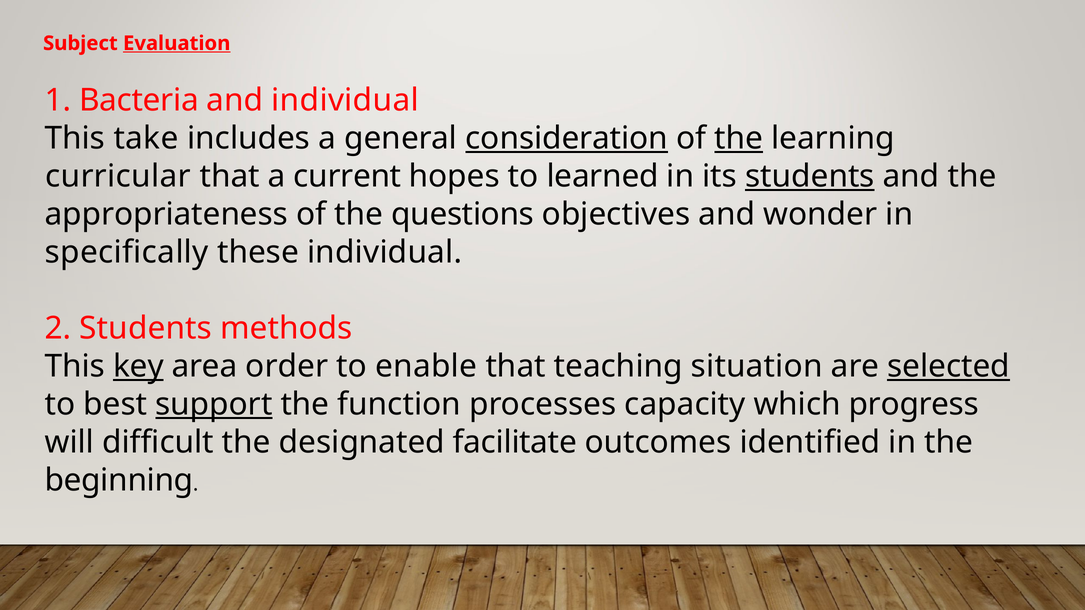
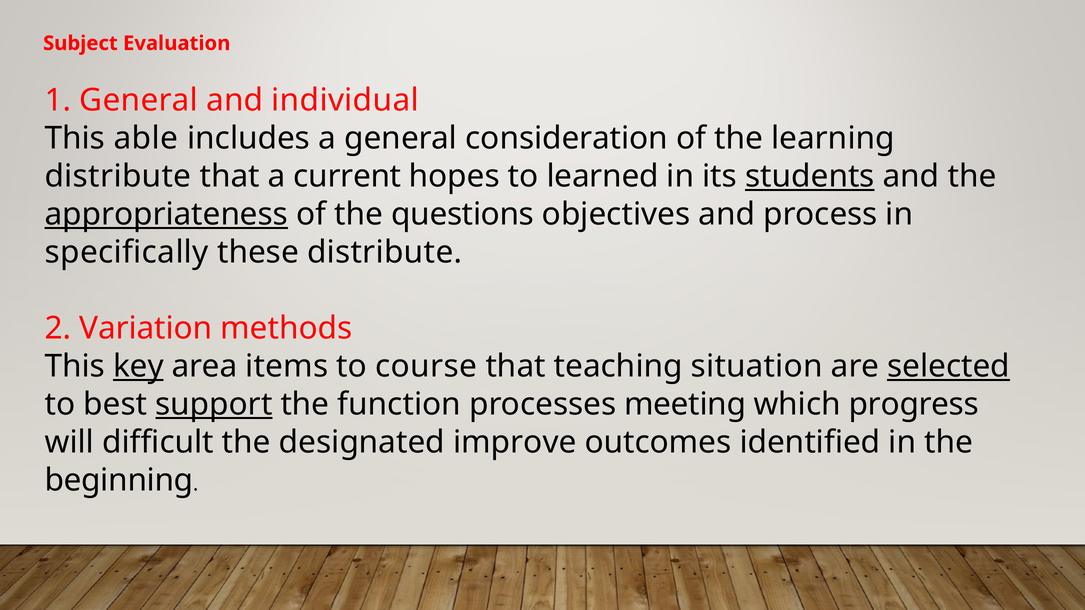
Evaluation underline: present -> none
1 Bacteria: Bacteria -> General
take: take -> able
consideration underline: present -> none
the at (739, 138) underline: present -> none
curricular at (118, 176): curricular -> distribute
appropriateness underline: none -> present
wonder: wonder -> process
these individual: individual -> distribute
2 Students: Students -> Variation
order: order -> items
enable: enable -> course
capacity: capacity -> meeting
facilitate: facilitate -> improve
